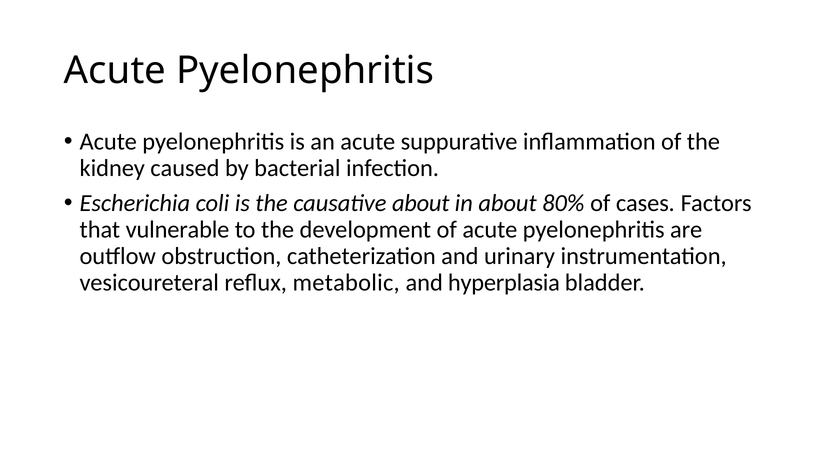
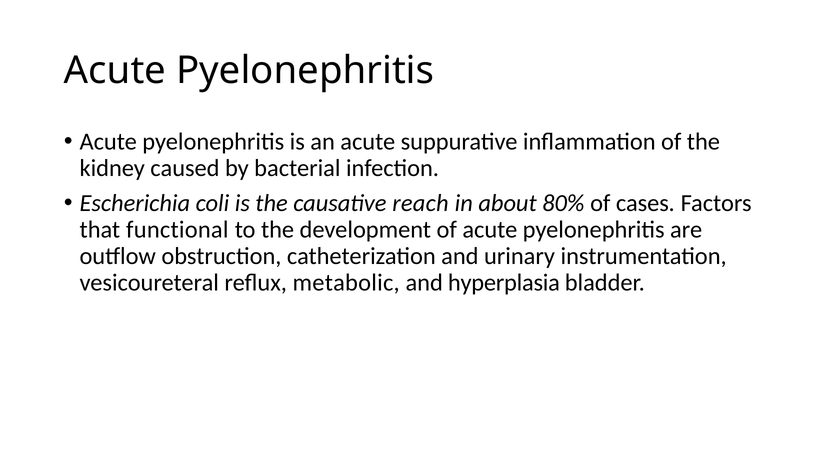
causative about: about -> reach
vulnerable: vulnerable -> functional
